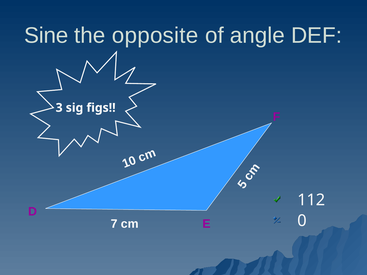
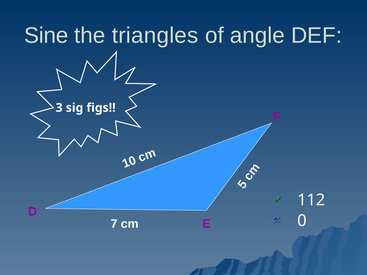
opposite: opposite -> triangles
